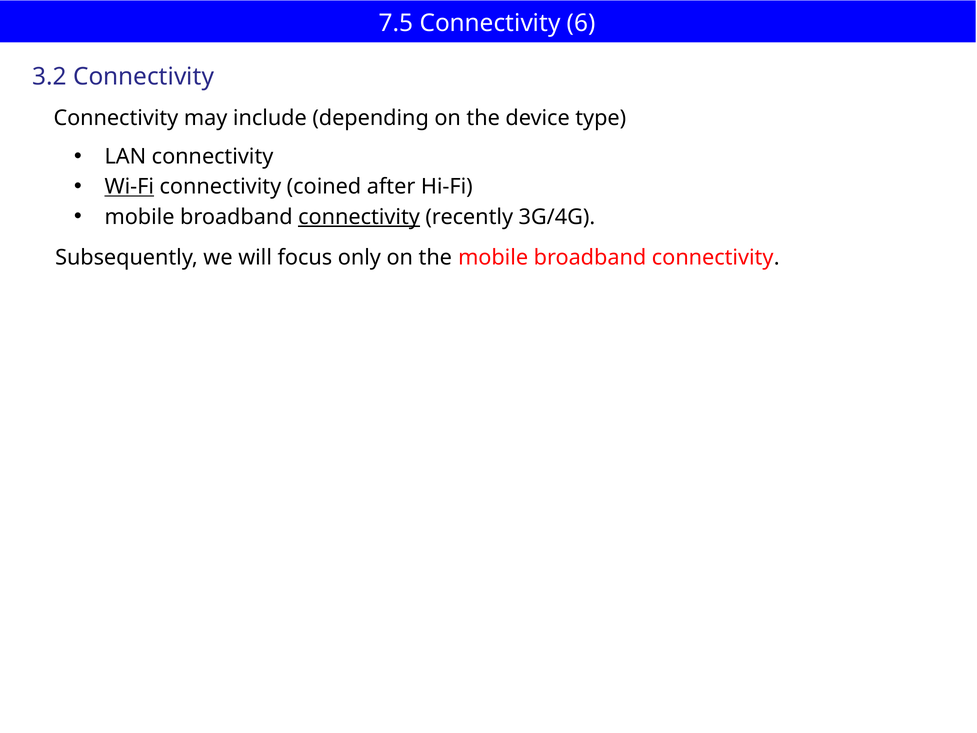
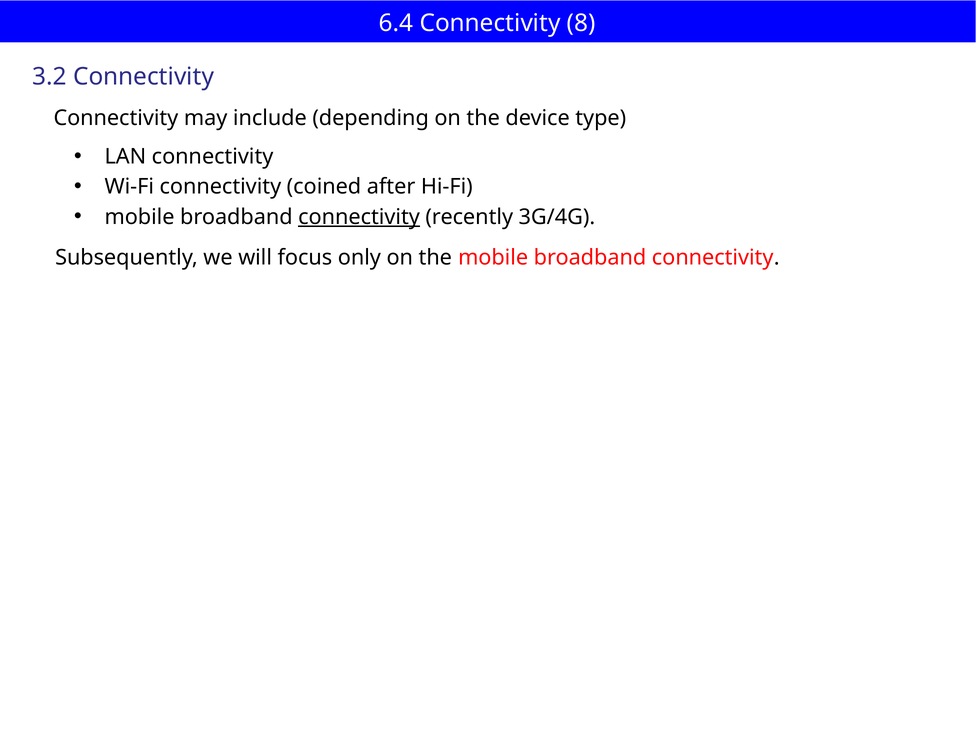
7.5: 7.5 -> 6.4
6: 6 -> 8
Wi-Fi underline: present -> none
